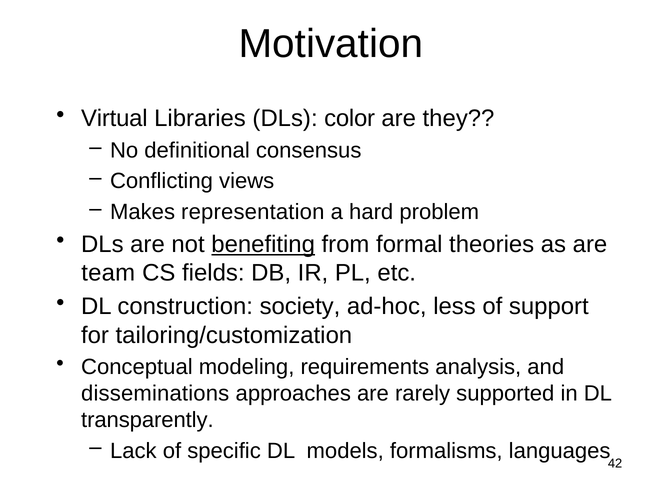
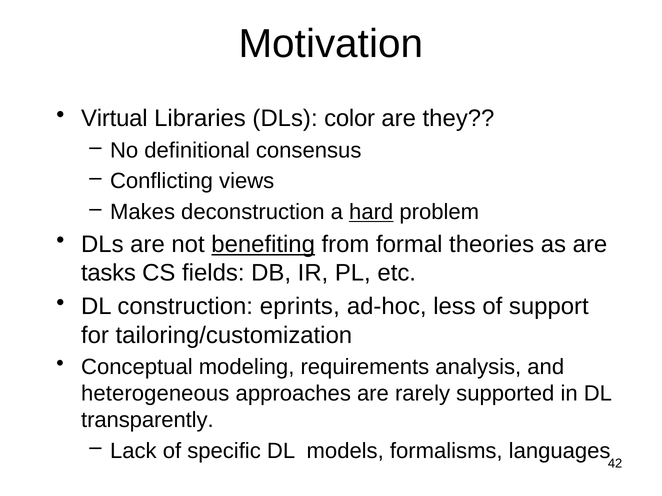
representation: representation -> deconstruction
hard underline: none -> present
team: team -> tasks
society: society -> eprints
disseminations: disseminations -> heterogeneous
